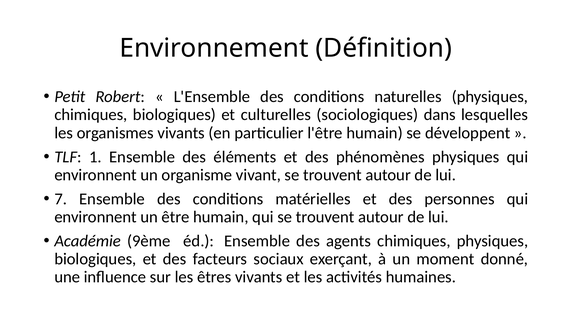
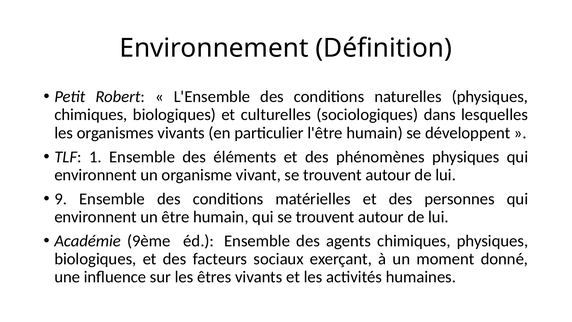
7: 7 -> 9
